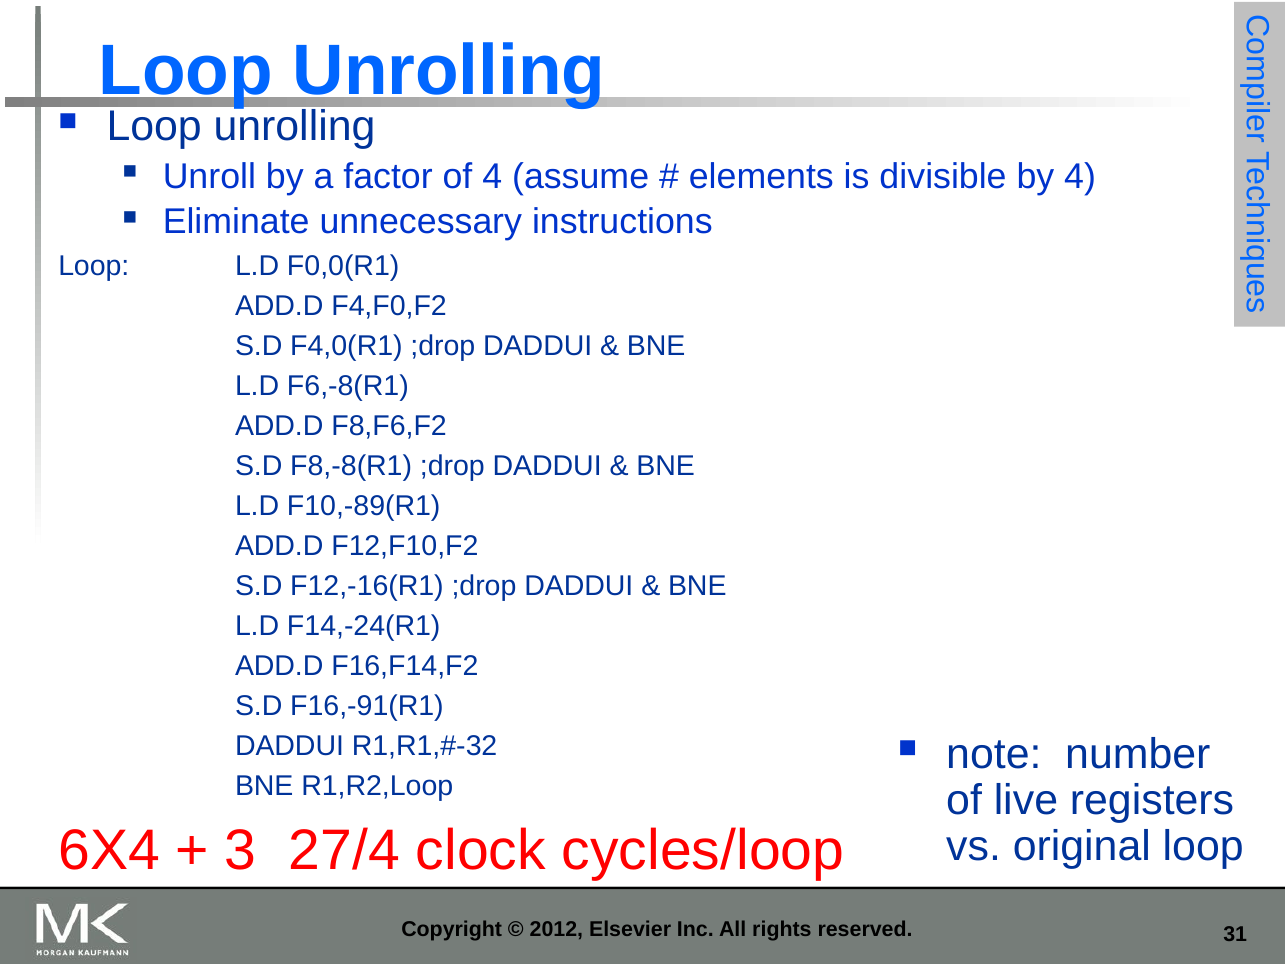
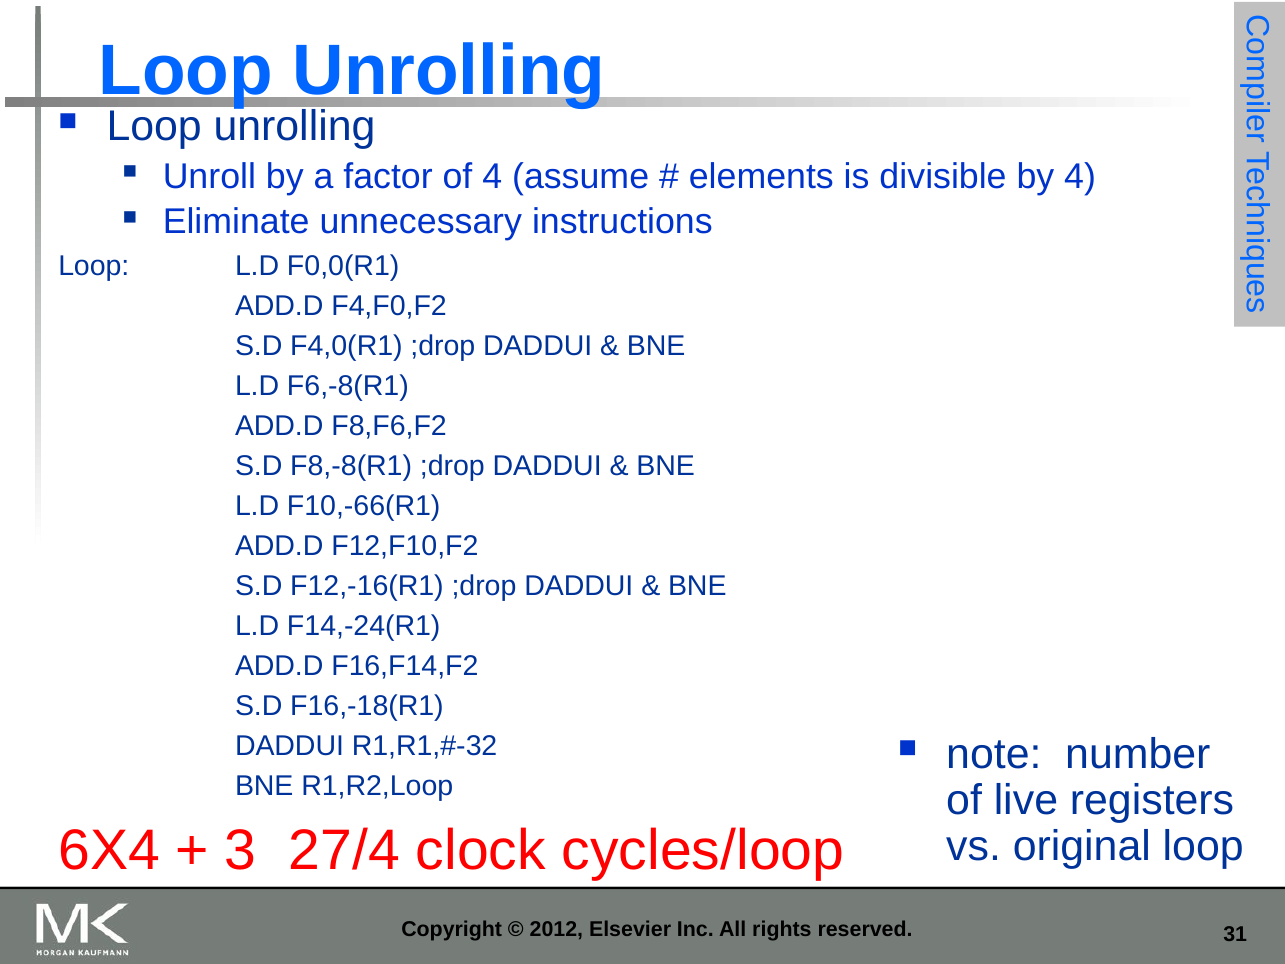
F10,-89(R1: F10,-89(R1 -> F10,-66(R1
F16,-91(R1: F16,-91(R1 -> F16,-18(R1
